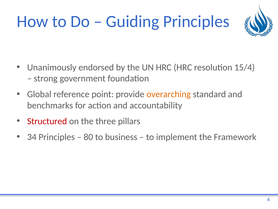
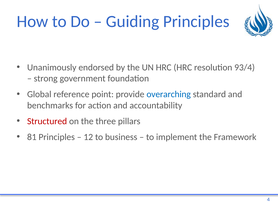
15/4: 15/4 -> 93/4
overarching colour: orange -> blue
34: 34 -> 81
80: 80 -> 12
